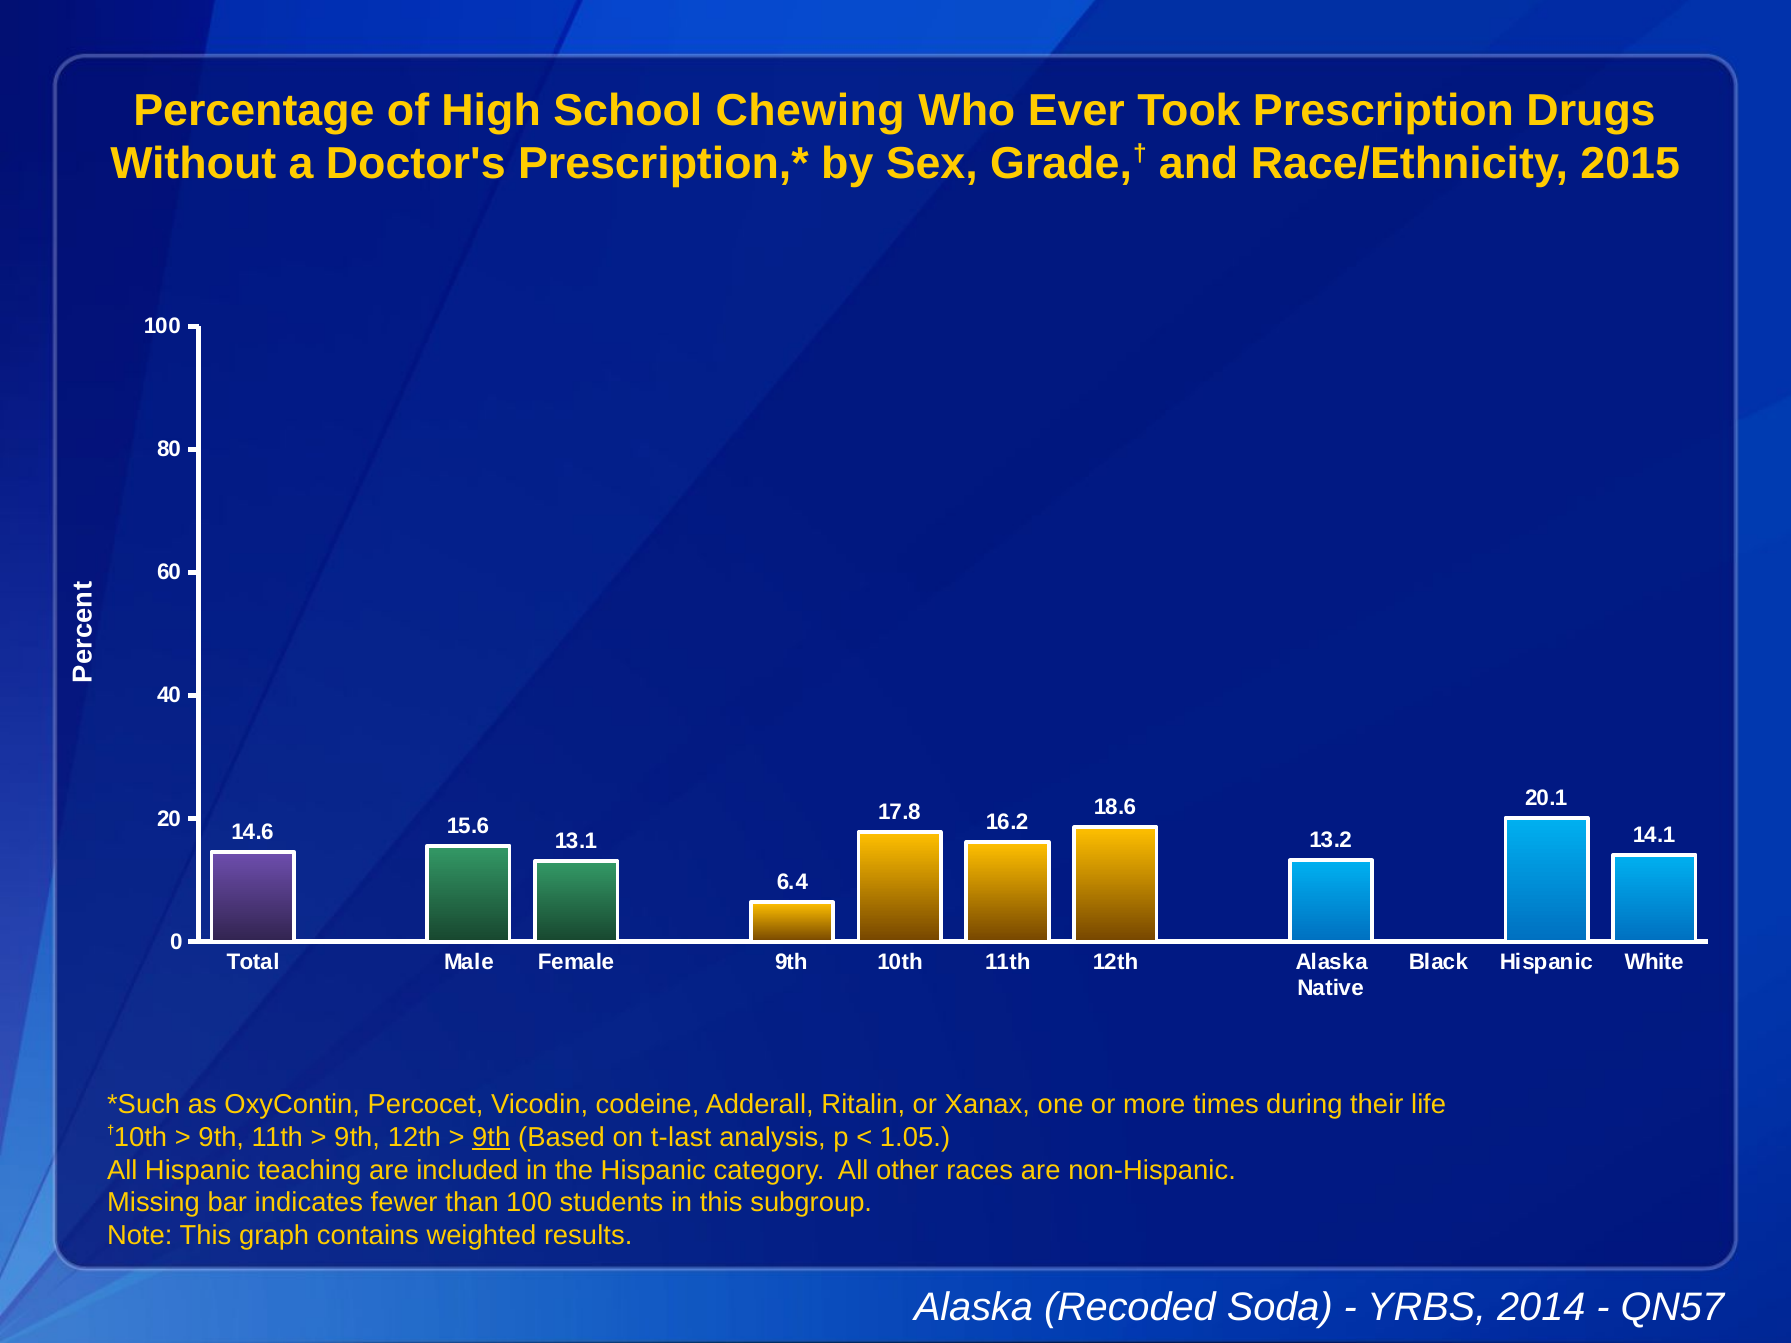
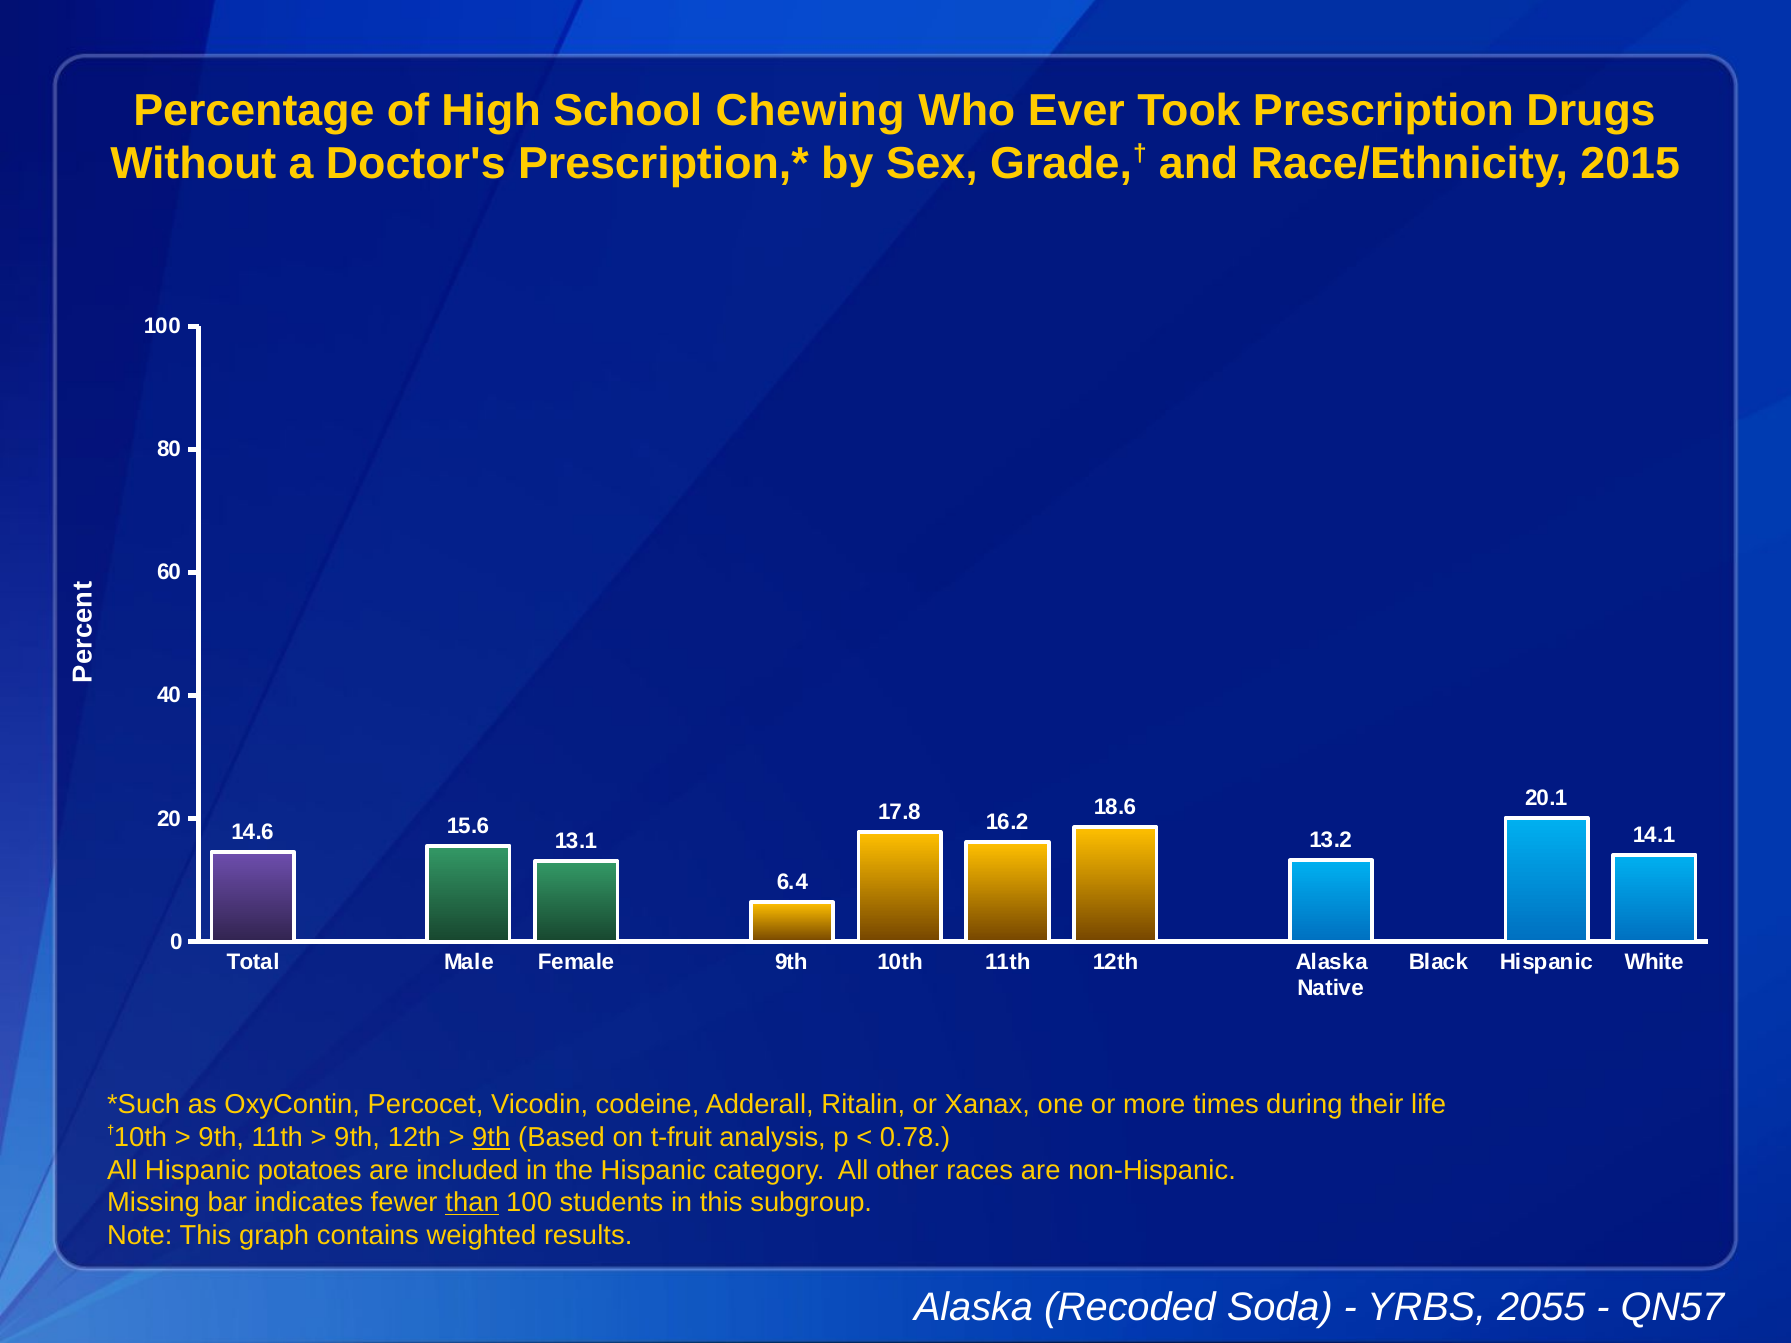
t-last: t-last -> t-fruit
1.05: 1.05 -> 0.78
teaching: teaching -> potatoes
than underline: none -> present
2014: 2014 -> 2055
